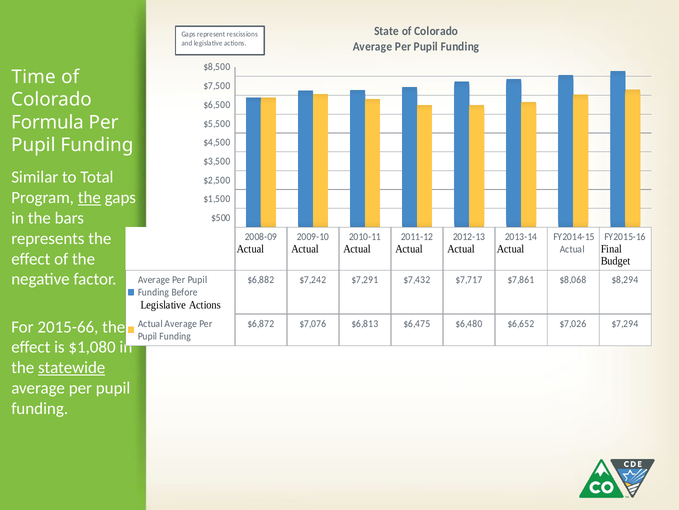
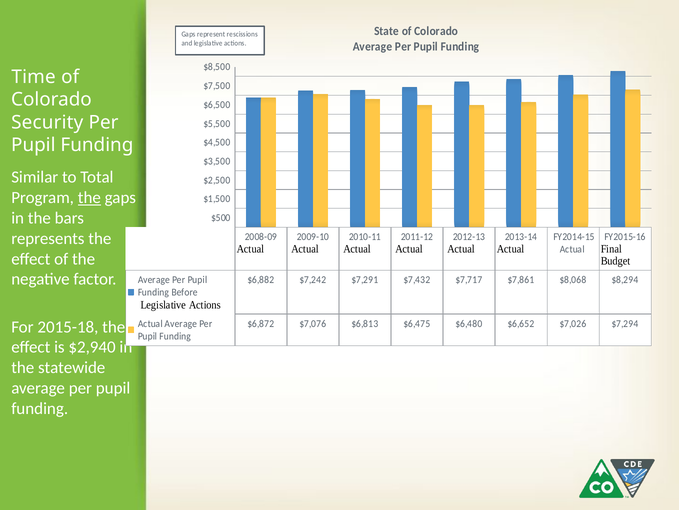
Formula: Formula -> Security
2015-66: 2015-66 -> 2015-18
$1,080: $1,080 -> $2,940
statewide underline: present -> none
